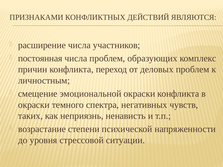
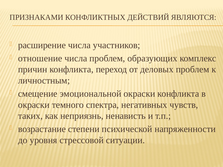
постоянная: постоянная -> отношение
